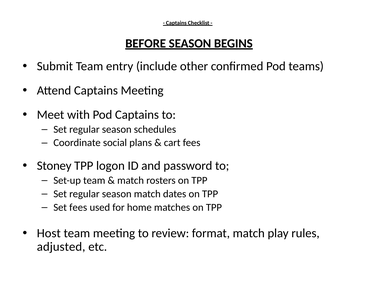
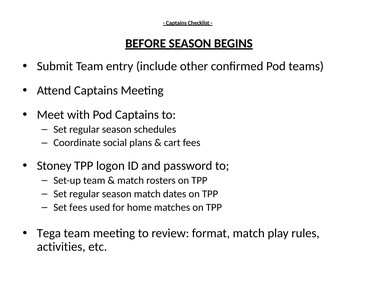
Host: Host -> Tega
adjusted: adjusted -> activities
